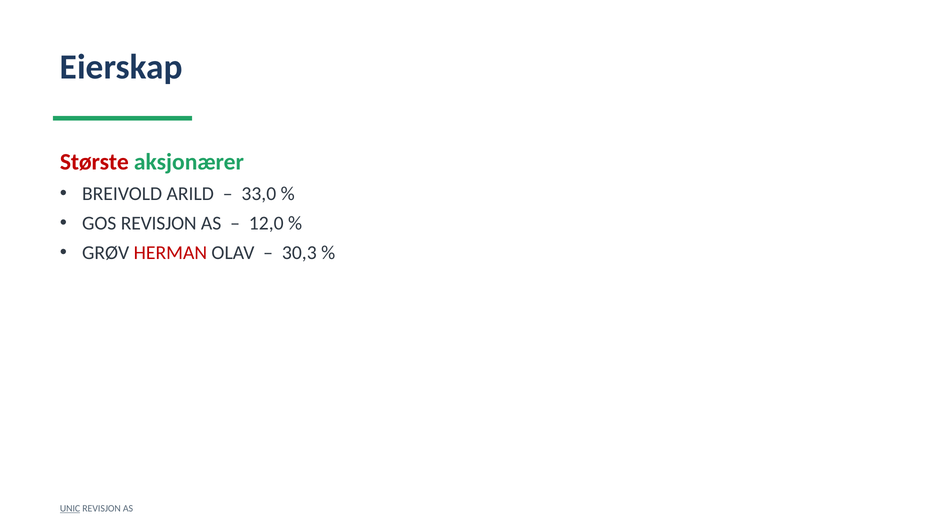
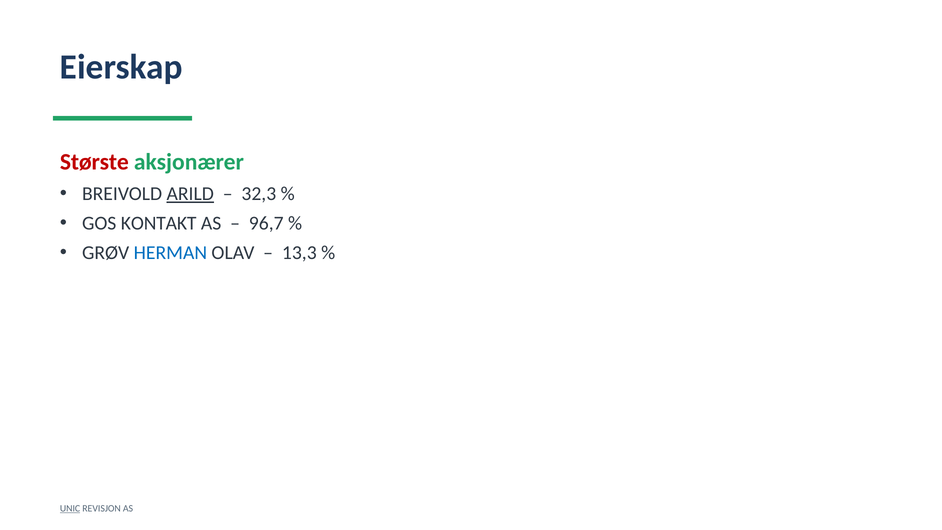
ARILD underline: none -> present
33,0: 33,0 -> 32,3
GOS REVISJON: REVISJON -> KONTAKT
12,0: 12,0 -> 96,7
HERMAN colour: red -> blue
30,3: 30,3 -> 13,3
